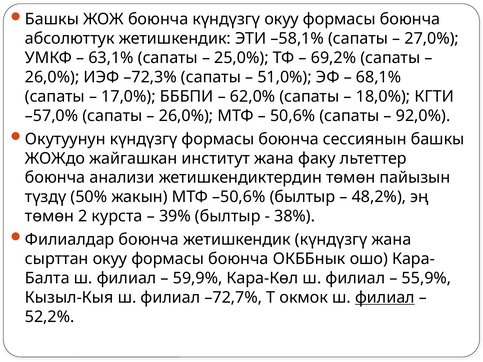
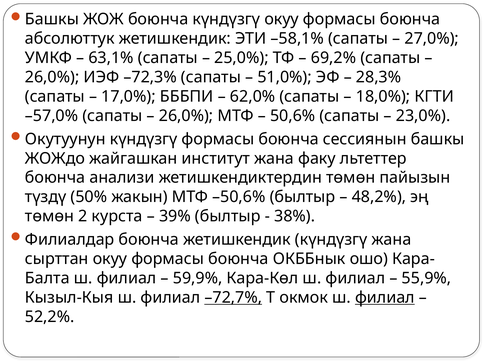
68,1%: 68,1% -> 28,3%
92,0%: 92,0% -> 23,0%
–72,7% underline: none -> present
